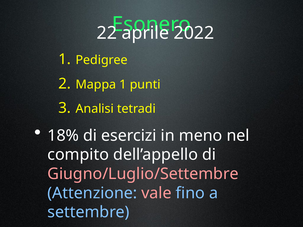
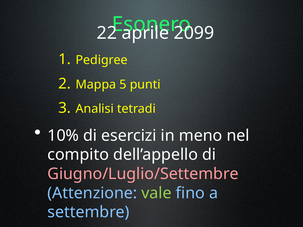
2022: 2022 -> 2099
Mappa 1: 1 -> 5
18%: 18% -> 10%
vale colour: pink -> light green
